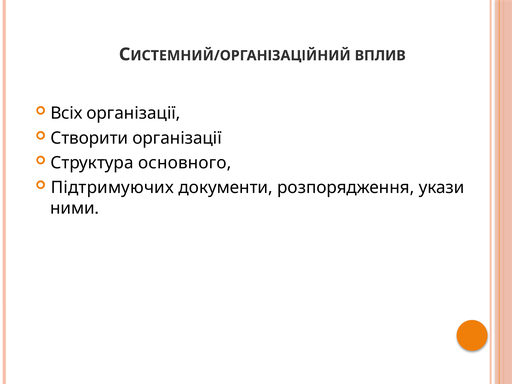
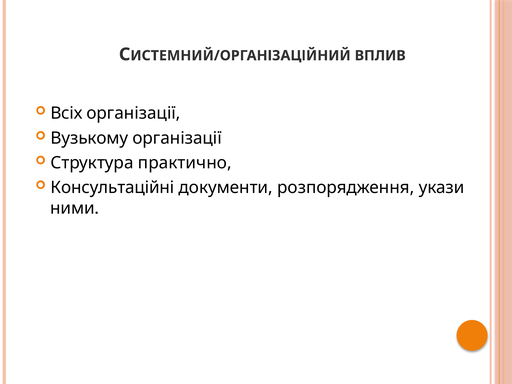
Створити: Створити -> Вузькому
основного: основного -> практично
Підтримуючих: Підтримуючих -> Консультаційні
